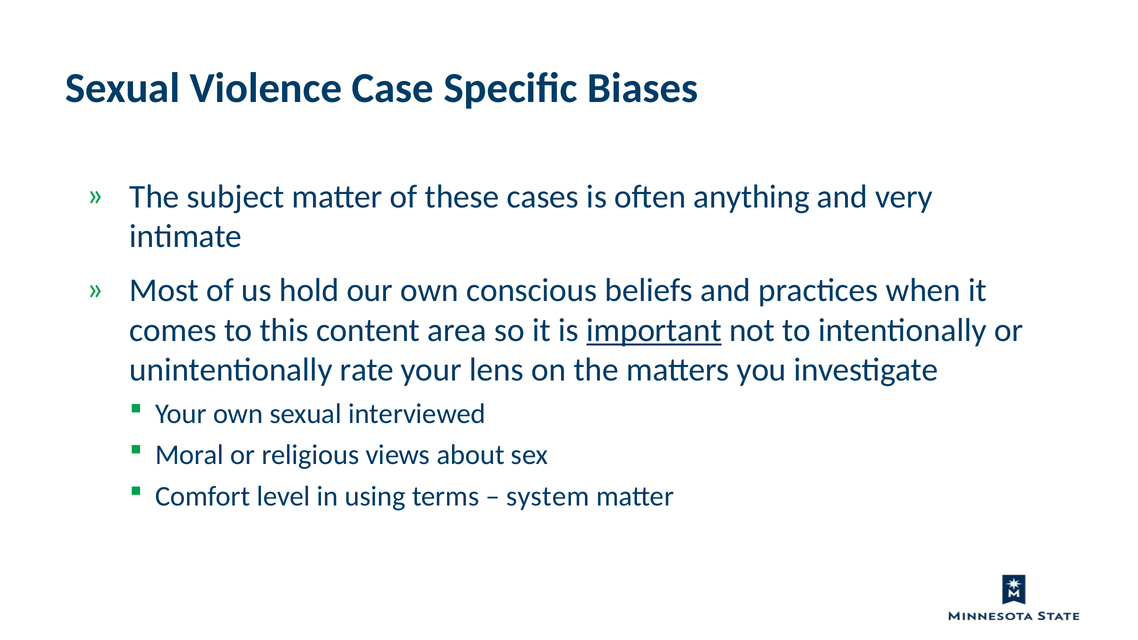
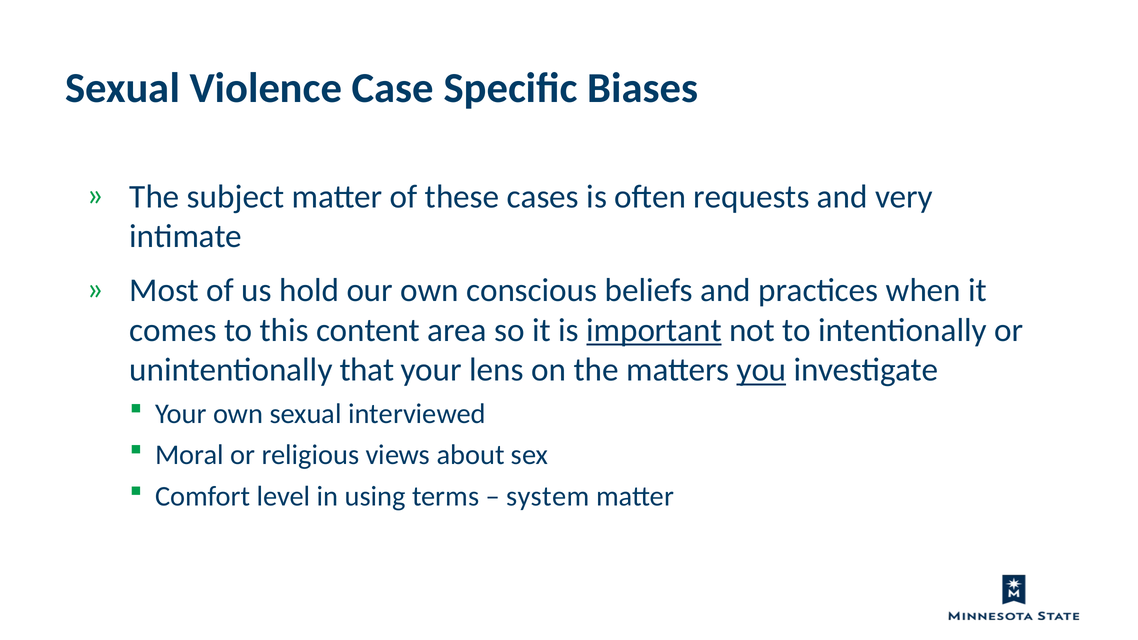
anything: anything -> requests
rate: rate -> that
you underline: none -> present
